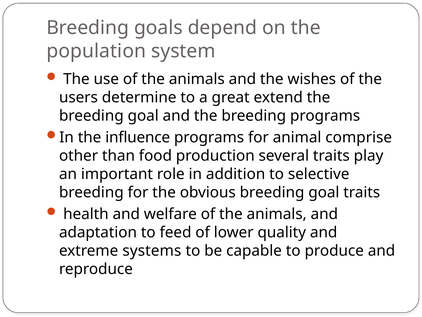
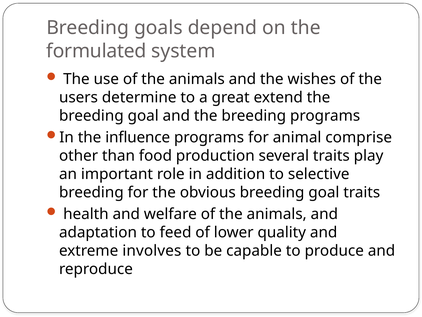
population: population -> formulated
systems: systems -> involves
